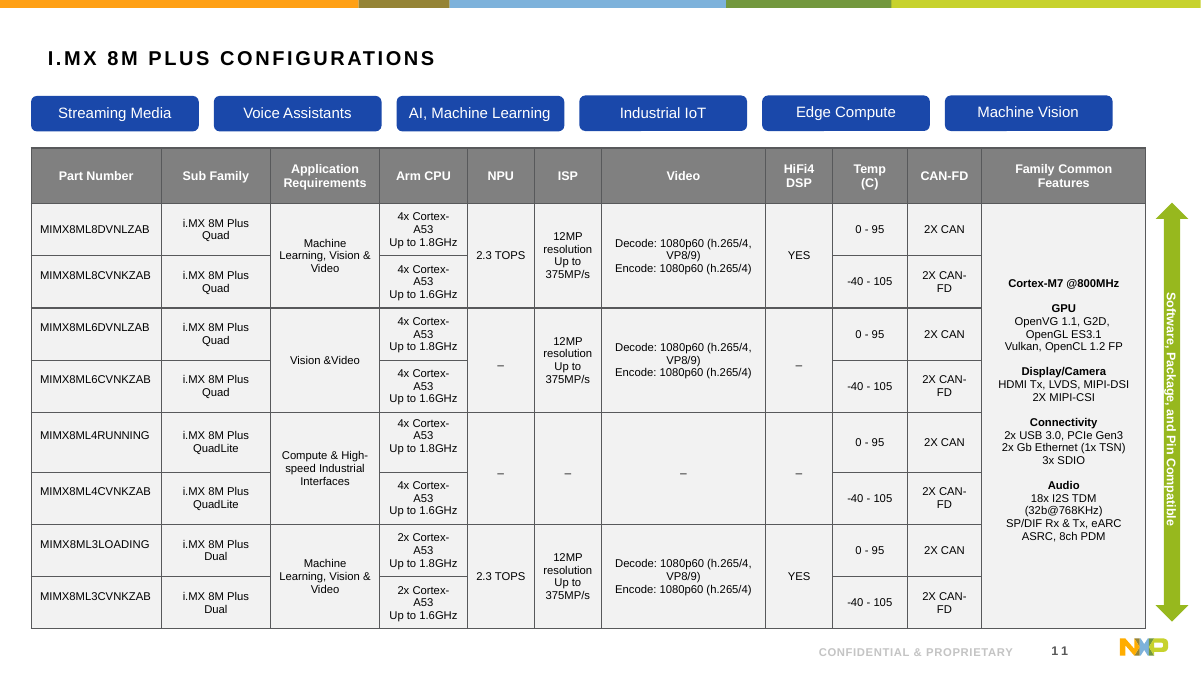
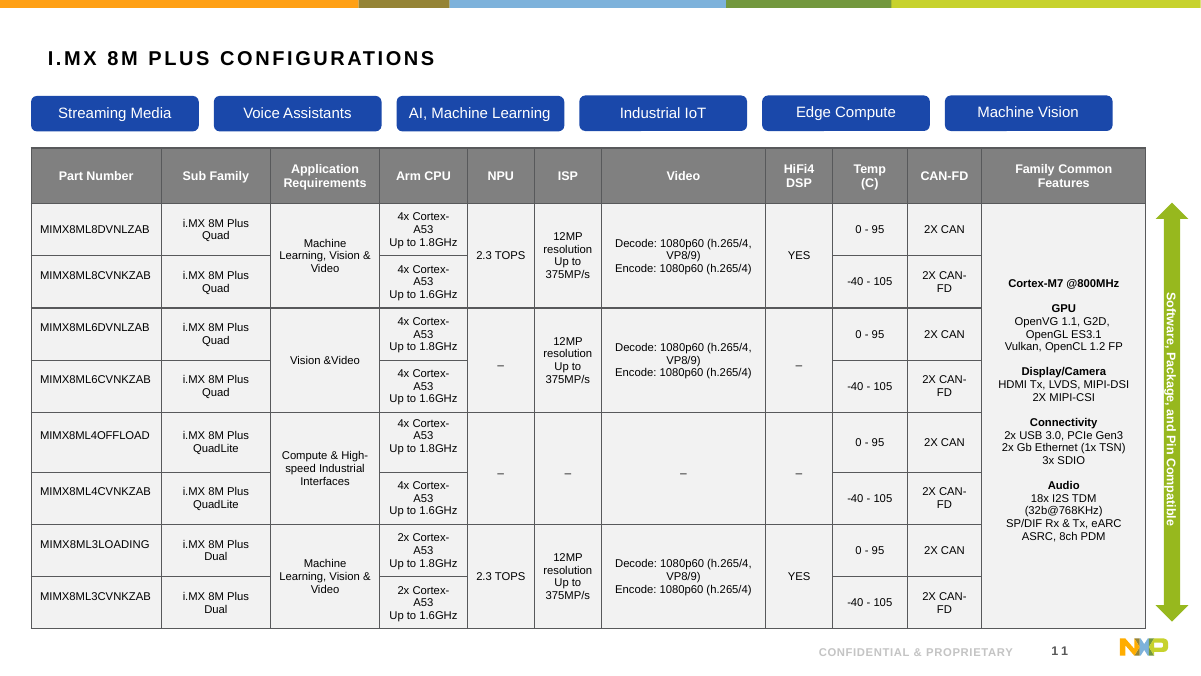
MIMX8ML4RUNNING: MIMX8ML4RUNNING -> MIMX8ML4OFFLOAD
